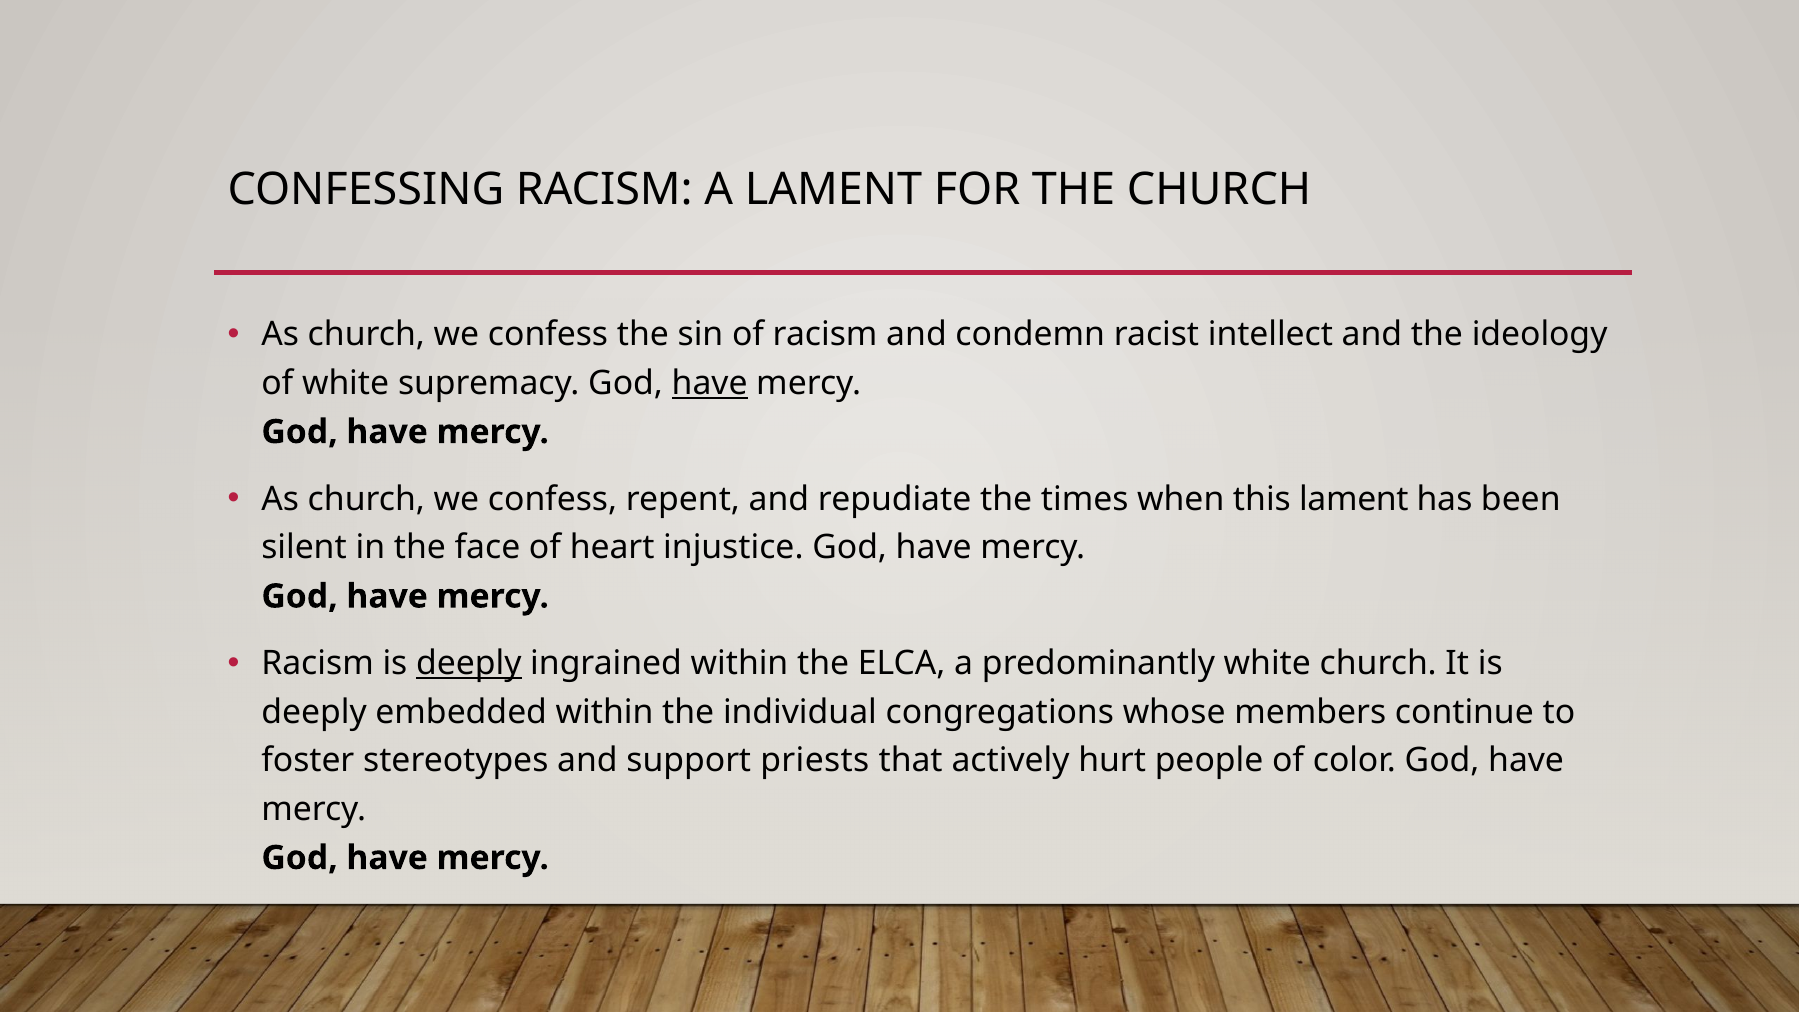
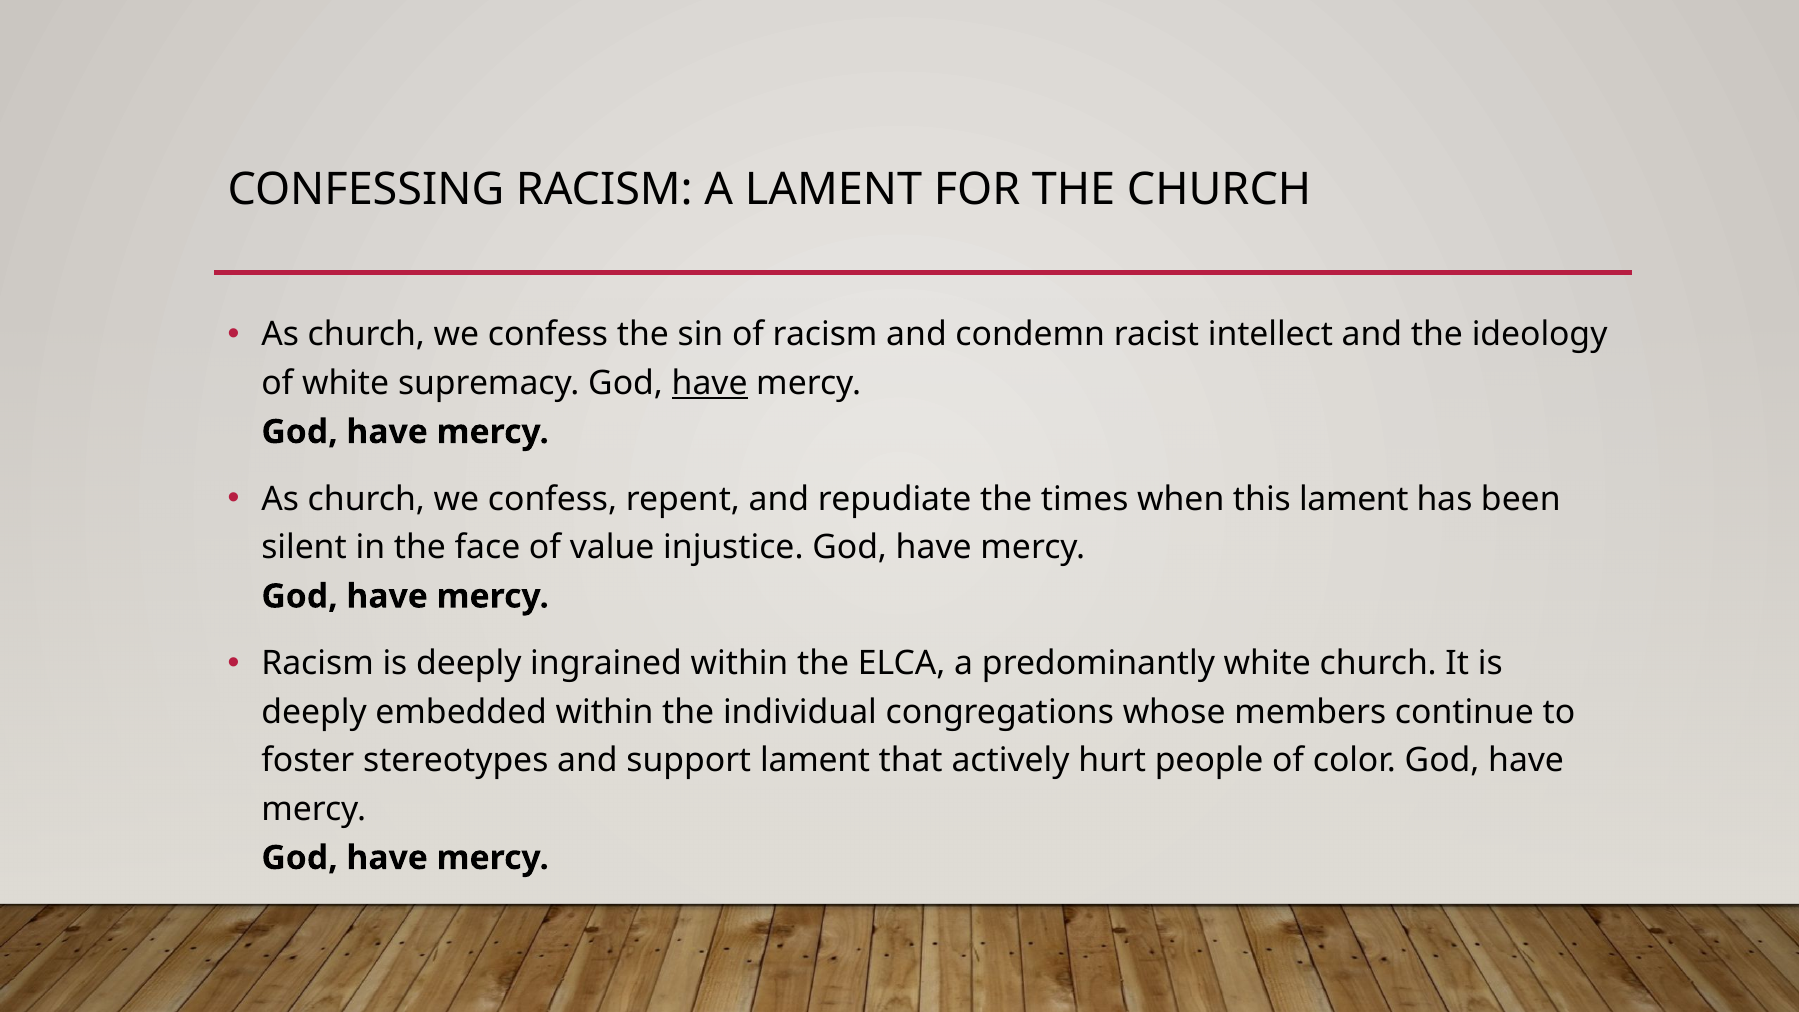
heart: heart -> value
deeply at (469, 664) underline: present -> none
support priests: priests -> lament
